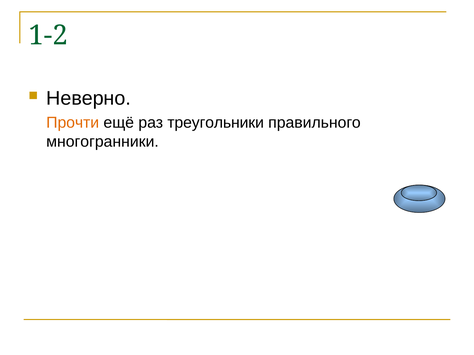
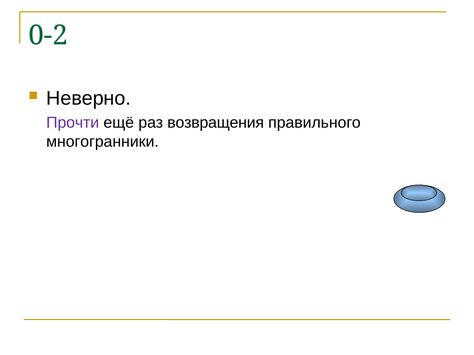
1-2: 1-2 -> 0-2
Прочти colour: orange -> purple
треугольники: треугольники -> возвращения
